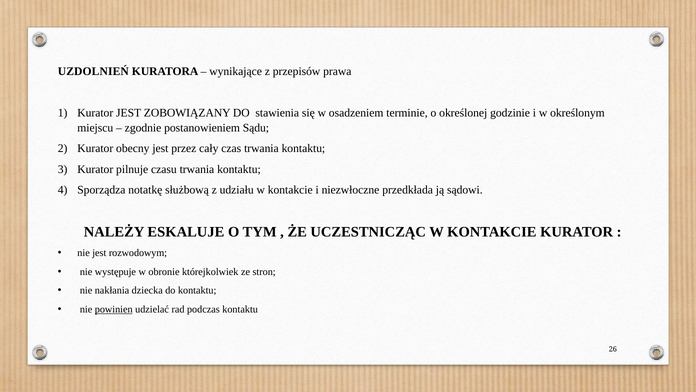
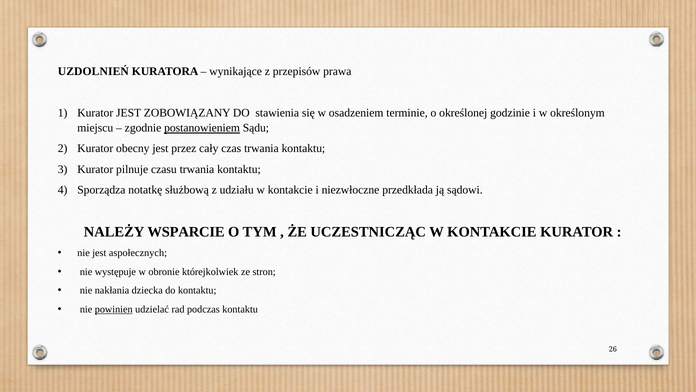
postanowieniem underline: none -> present
ESKALUJE: ESKALUJE -> WSPARCIE
rozwodowym: rozwodowym -> aspołecznych
